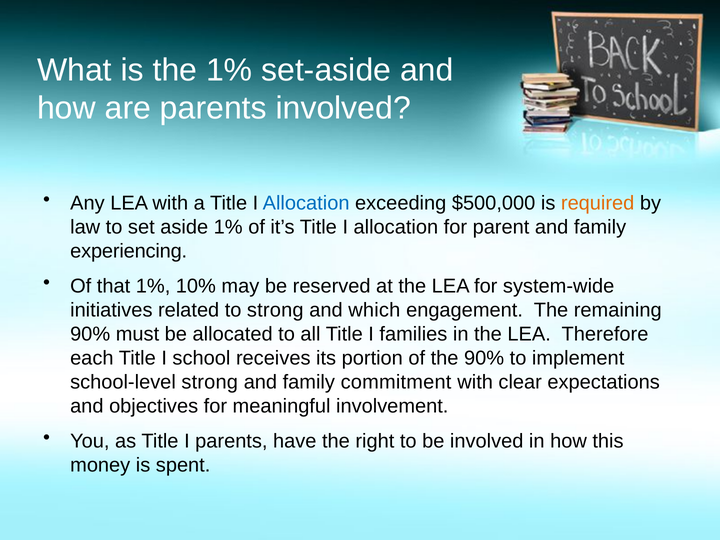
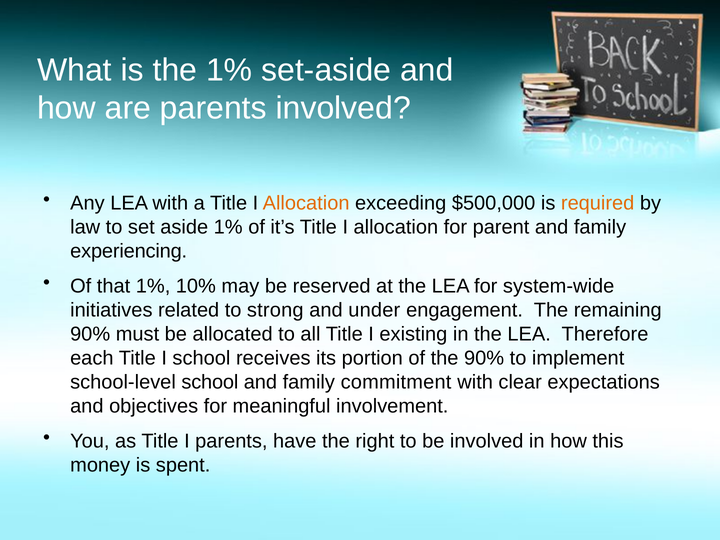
Allocation at (306, 203) colour: blue -> orange
which: which -> under
families: families -> existing
school-level strong: strong -> school
